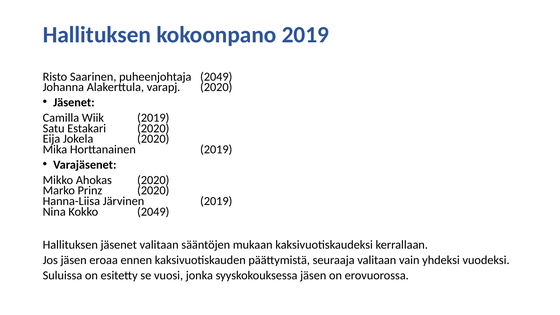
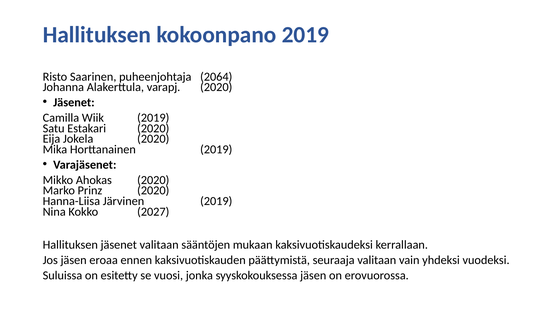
puheenjohtaja 2049: 2049 -> 2064
Kokko 2049: 2049 -> 2027
